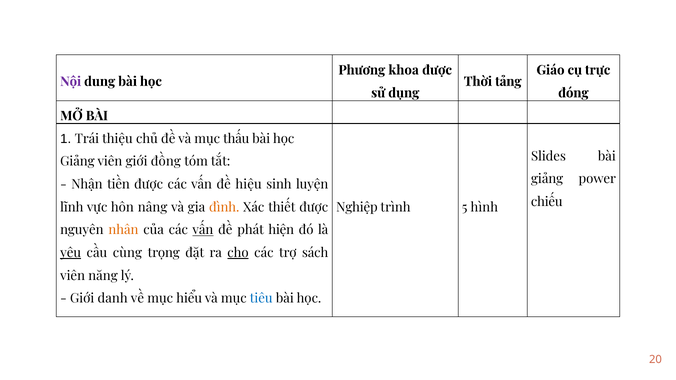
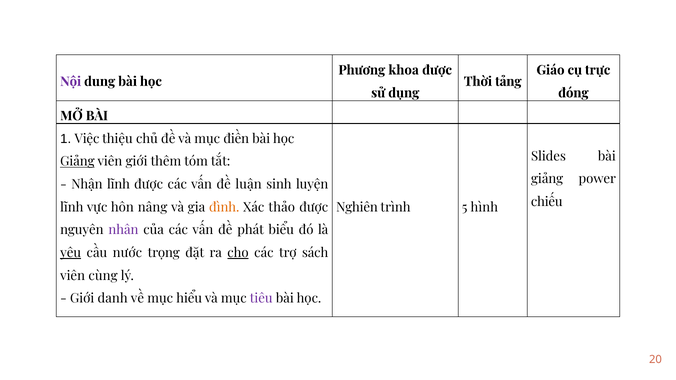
Trái: Trái -> Việc
thấu: thấu -> điền
Giảng at (77, 162) underline: none -> present
đồng: đồng -> thêm
Nhận tiền: tiền -> lĩnh
hiệu: hiệu -> luận
thiết: thiết -> thảo
Nghiệp: Nghiệp -> Nghiên
nhân colour: orange -> purple
vấn at (203, 230) underline: present -> none
hiện: hiện -> biểu
cùng: cùng -> nước
năng: năng -> cùng
tiêu colour: blue -> purple
